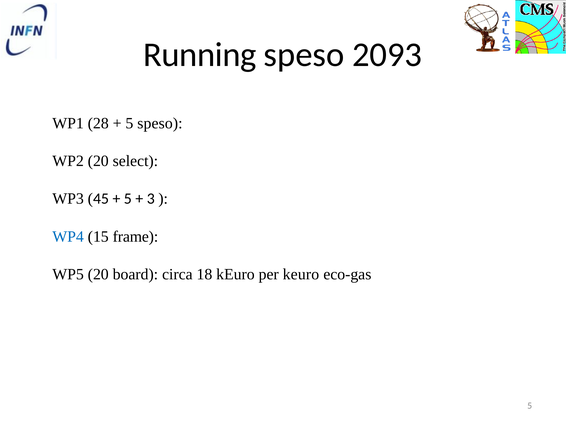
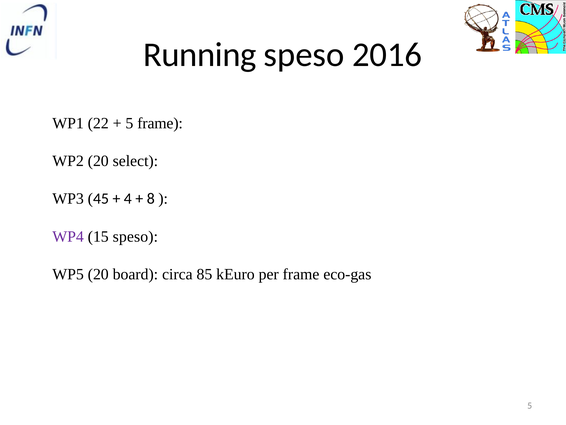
2093: 2093 -> 2016
28: 28 -> 22
5 speso: speso -> frame
5 at (128, 199): 5 -> 4
3: 3 -> 8
WP4 colour: blue -> purple
15 frame: frame -> speso
18: 18 -> 85
per keuro: keuro -> frame
